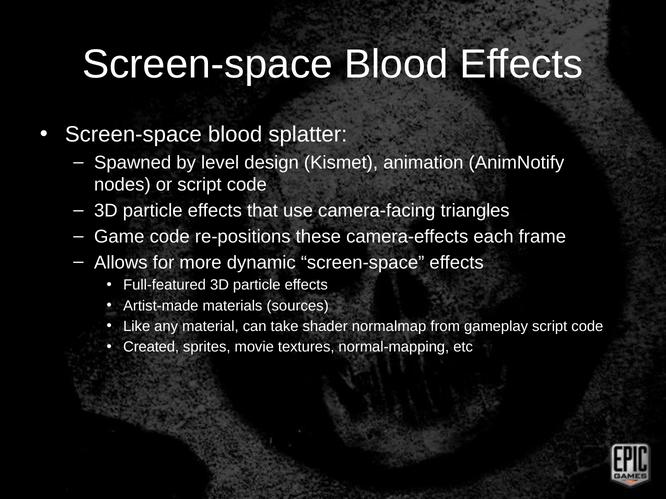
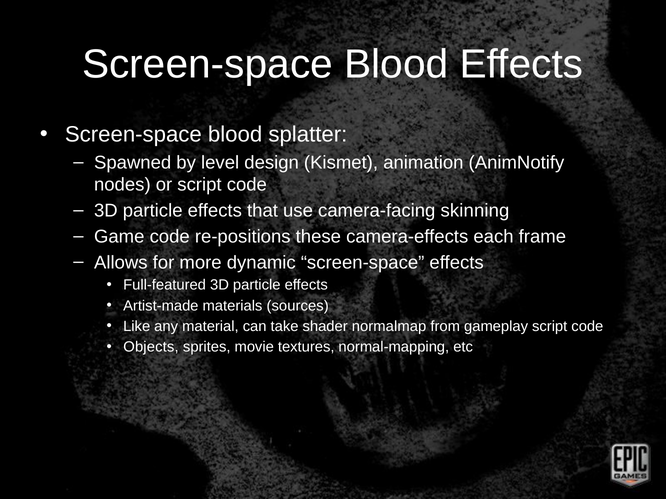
triangles: triangles -> skinning
Created: Created -> Objects
